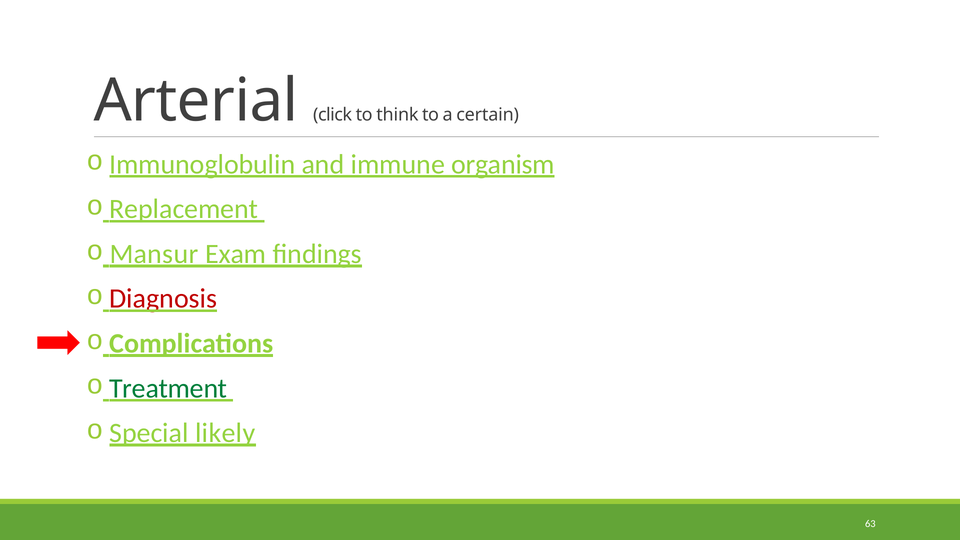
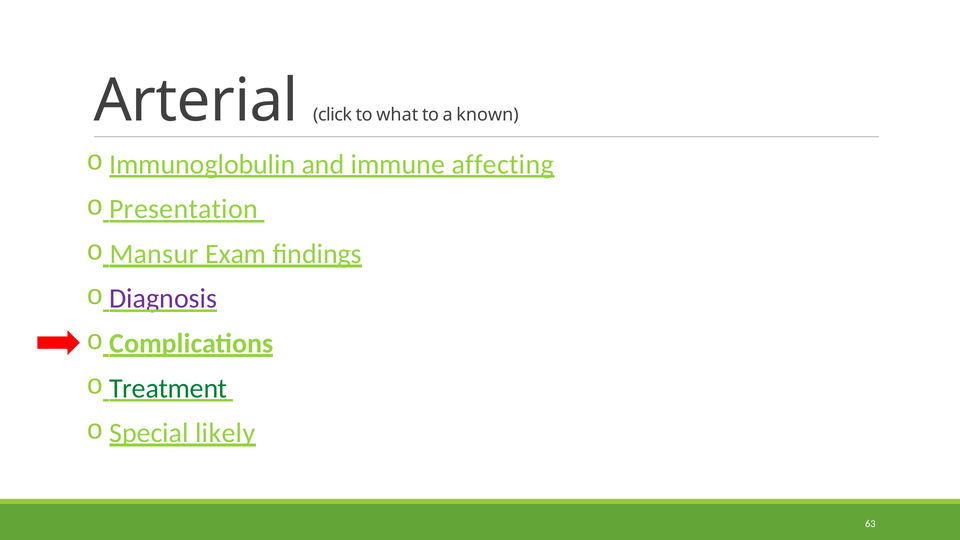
think: think -> what
certain: certain -> known
organism: organism -> affecting
Replacement: Replacement -> Presentation
Diagnosis colour: red -> purple
